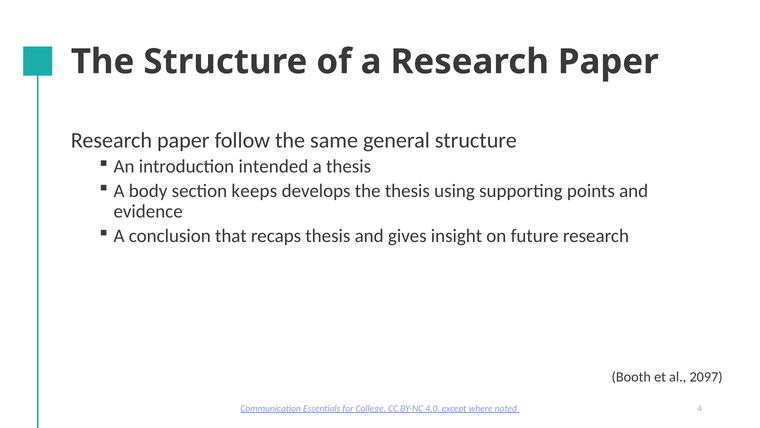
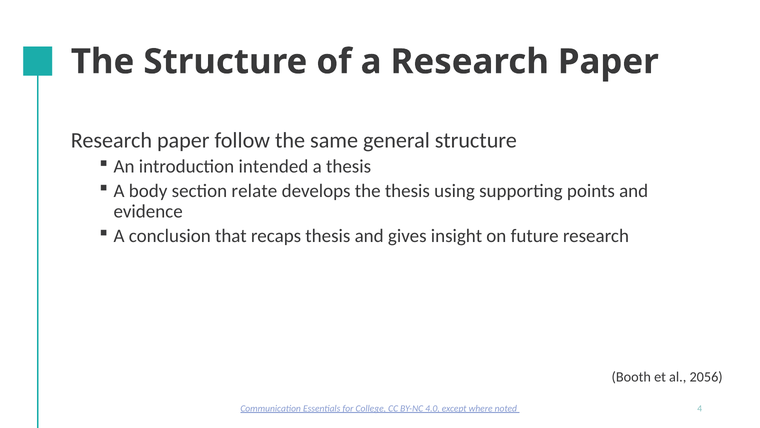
keeps: keeps -> relate
2097: 2097 -> 2056
